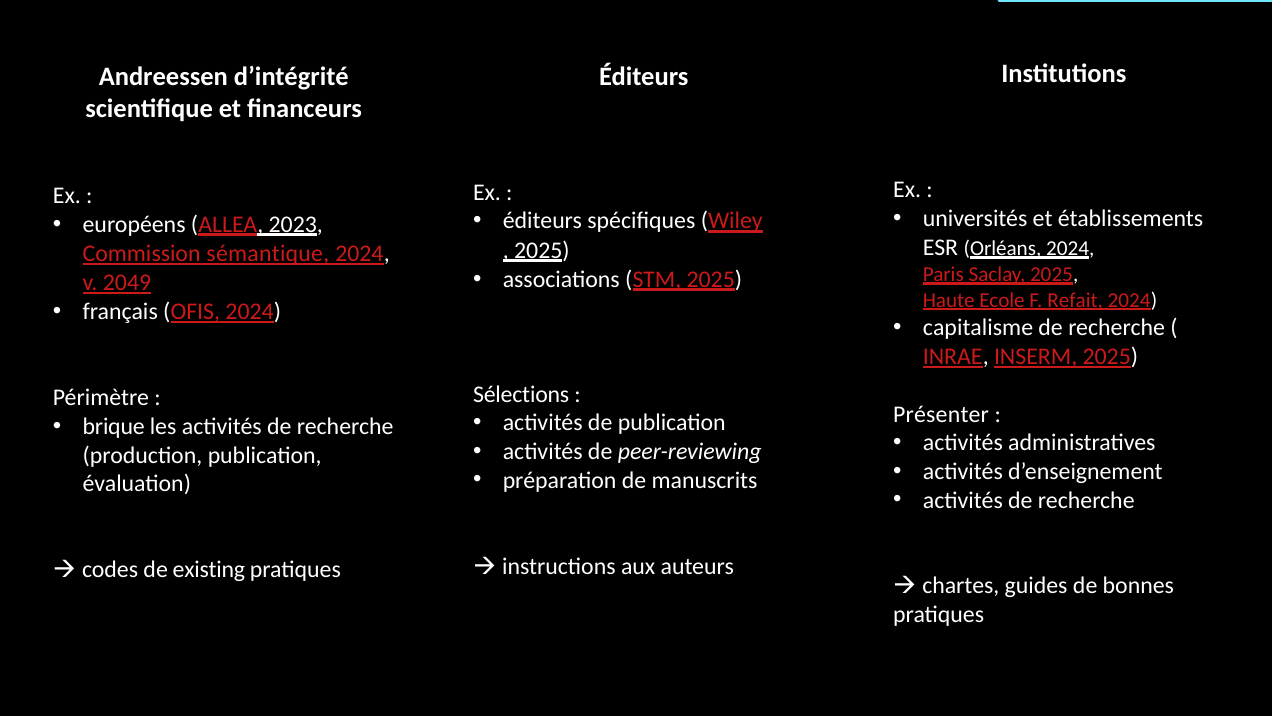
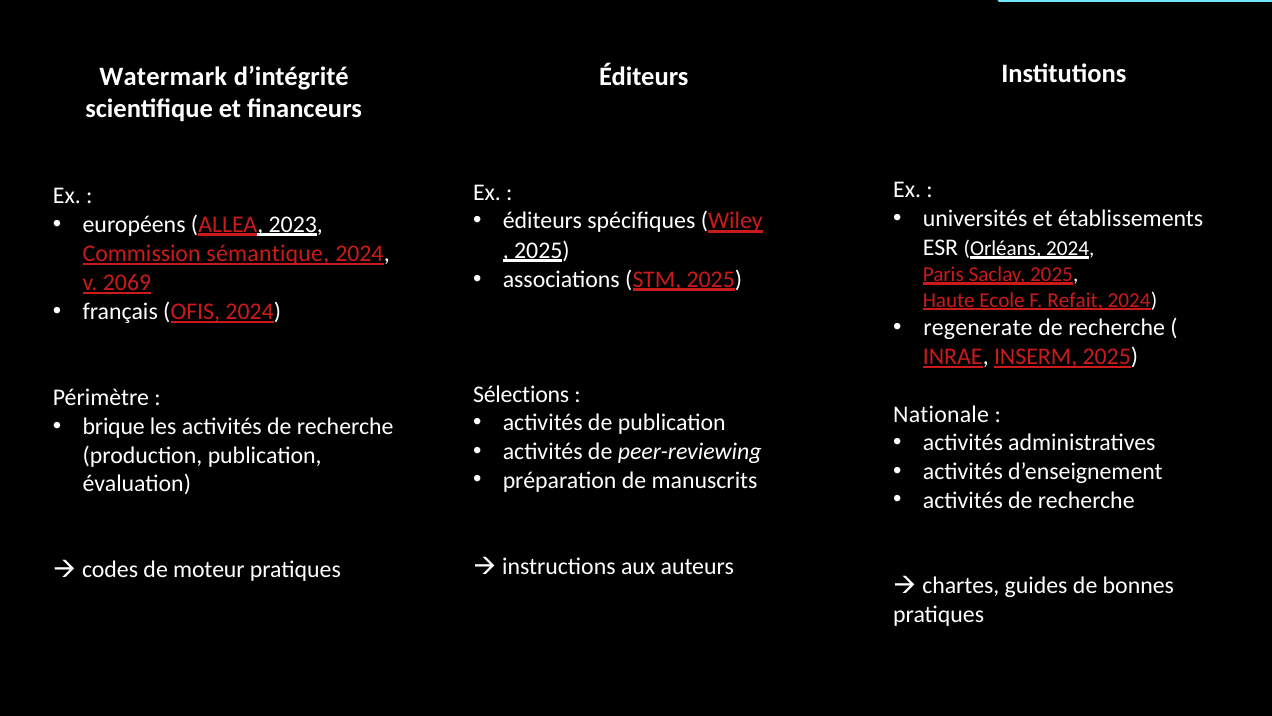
Andreessen: Andreessen -> Watermark
2049: 2049 -> 2069
capitalisme: capitalisme -> regenerate
Présenter: Présenter -> Nationale
existing: existing -> moteur
